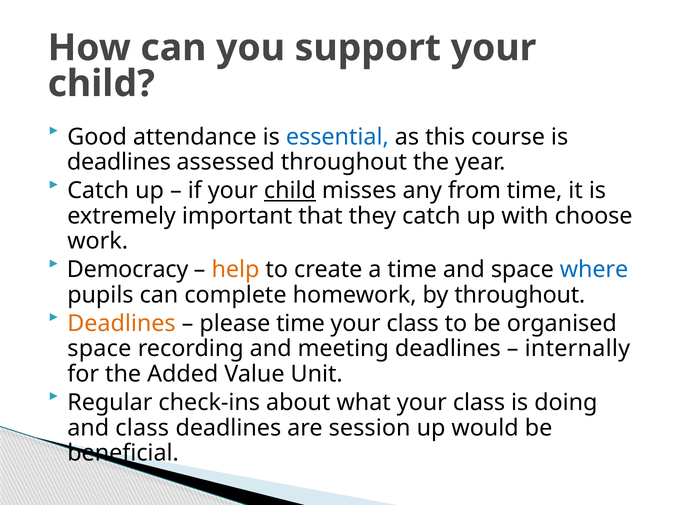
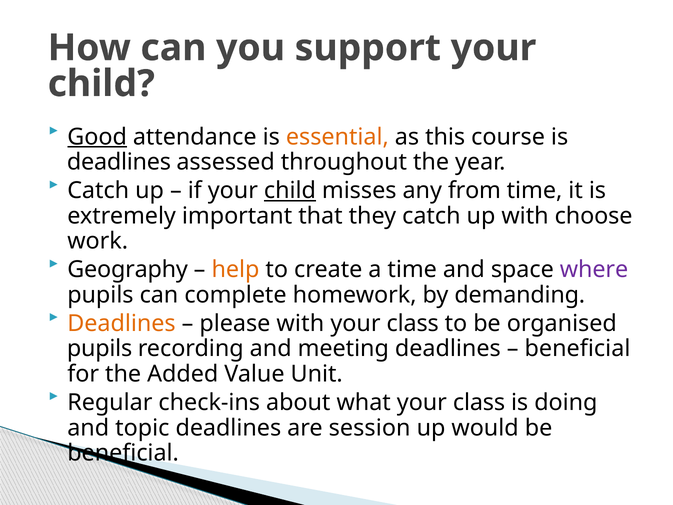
Good underline: none -> present
essential colour: blue -> orange
Democracy: Democracy -> Geography
where colour: blue -> purple
by throughout: throughout -> demanding
please time: time -> with
space at (99, 349): space -> pupils
internally at (577, 349): internally -> beneficial
and class: class -> topic
